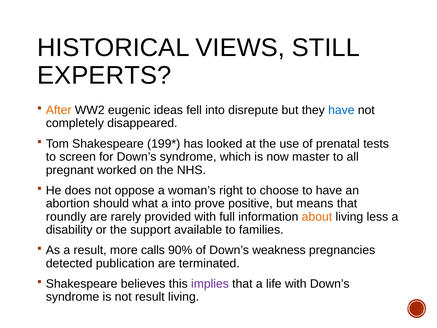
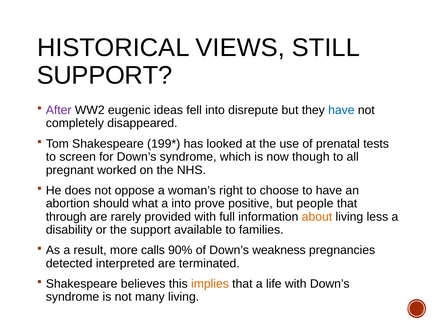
EXPERTS at (104, 75): EXPERTS -> SUPPORT
After colour: orange -> purple
master: master -> though
means: means -> people
roundly: roundly -> through
publication: publication -> interpreted
implies colour: purple -> orange
not result: result -> many
